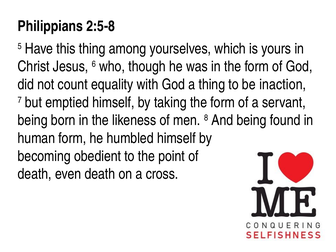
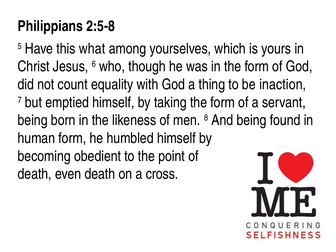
this thing: thing -> what
